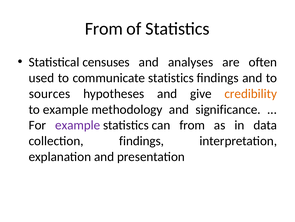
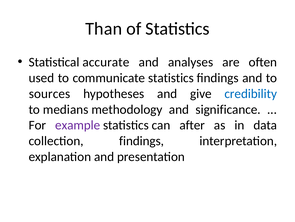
From at (104, 29): From -> Than
censuses: censuses -> accurate
credibility colour: orange -> blue
to example: example -> medians
can from: from -> after
